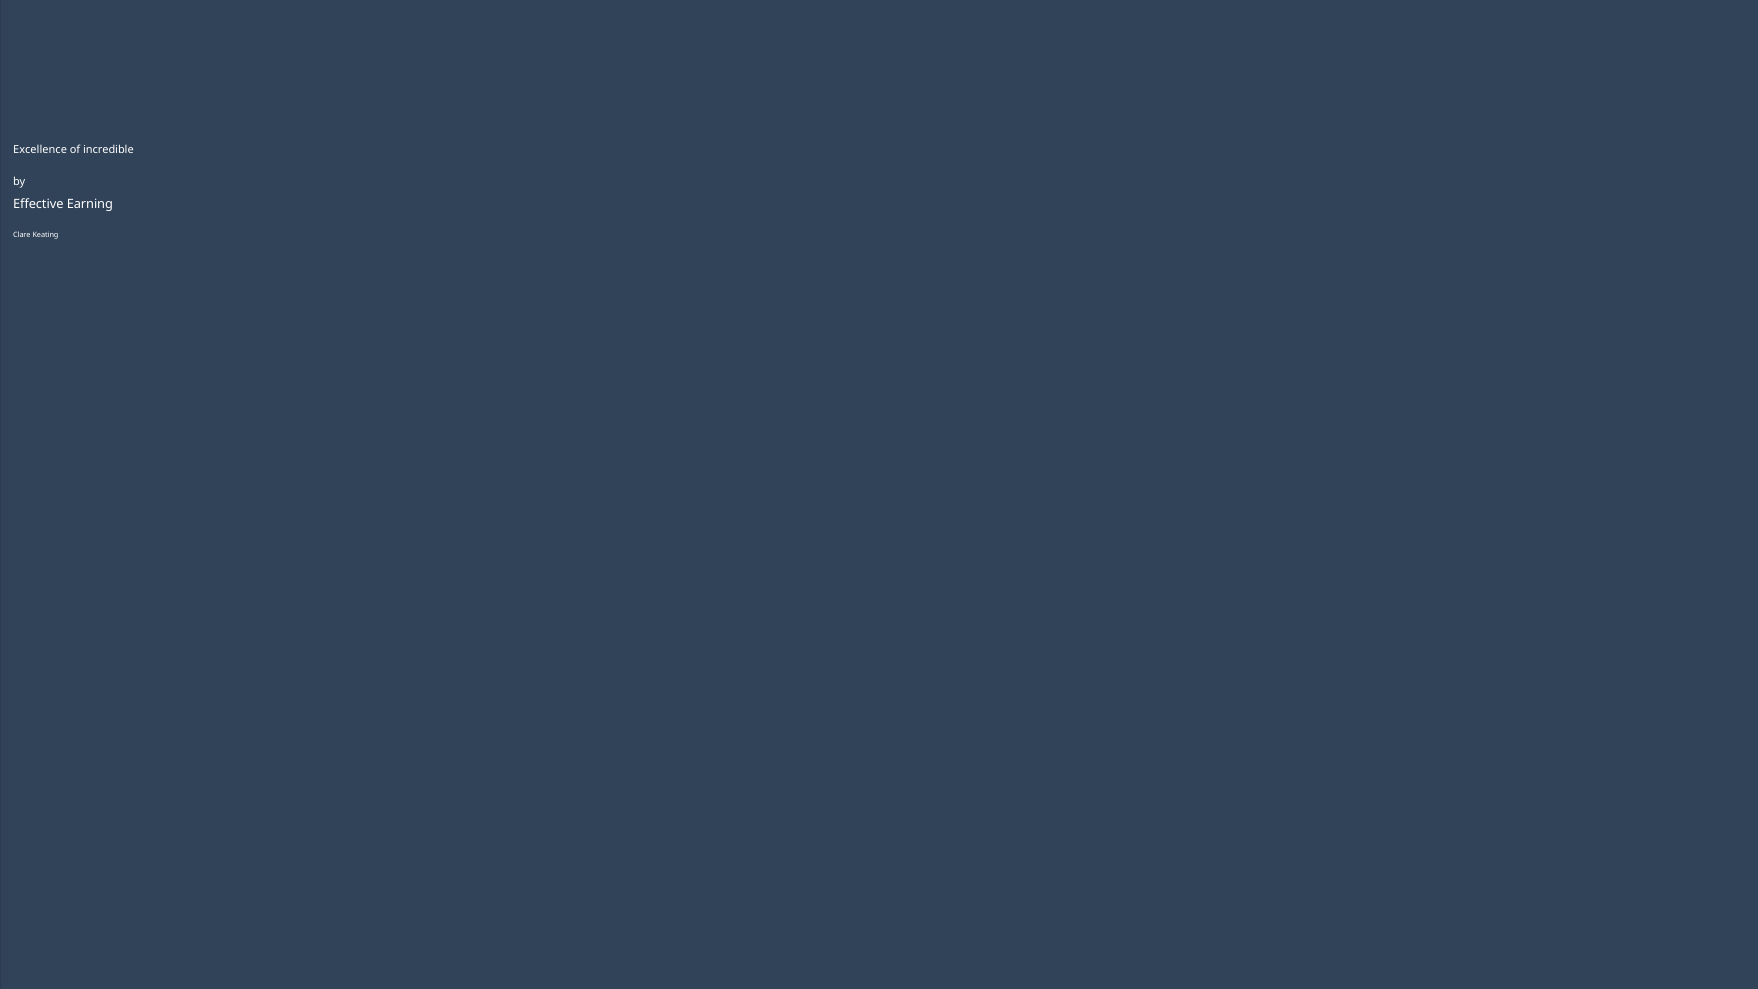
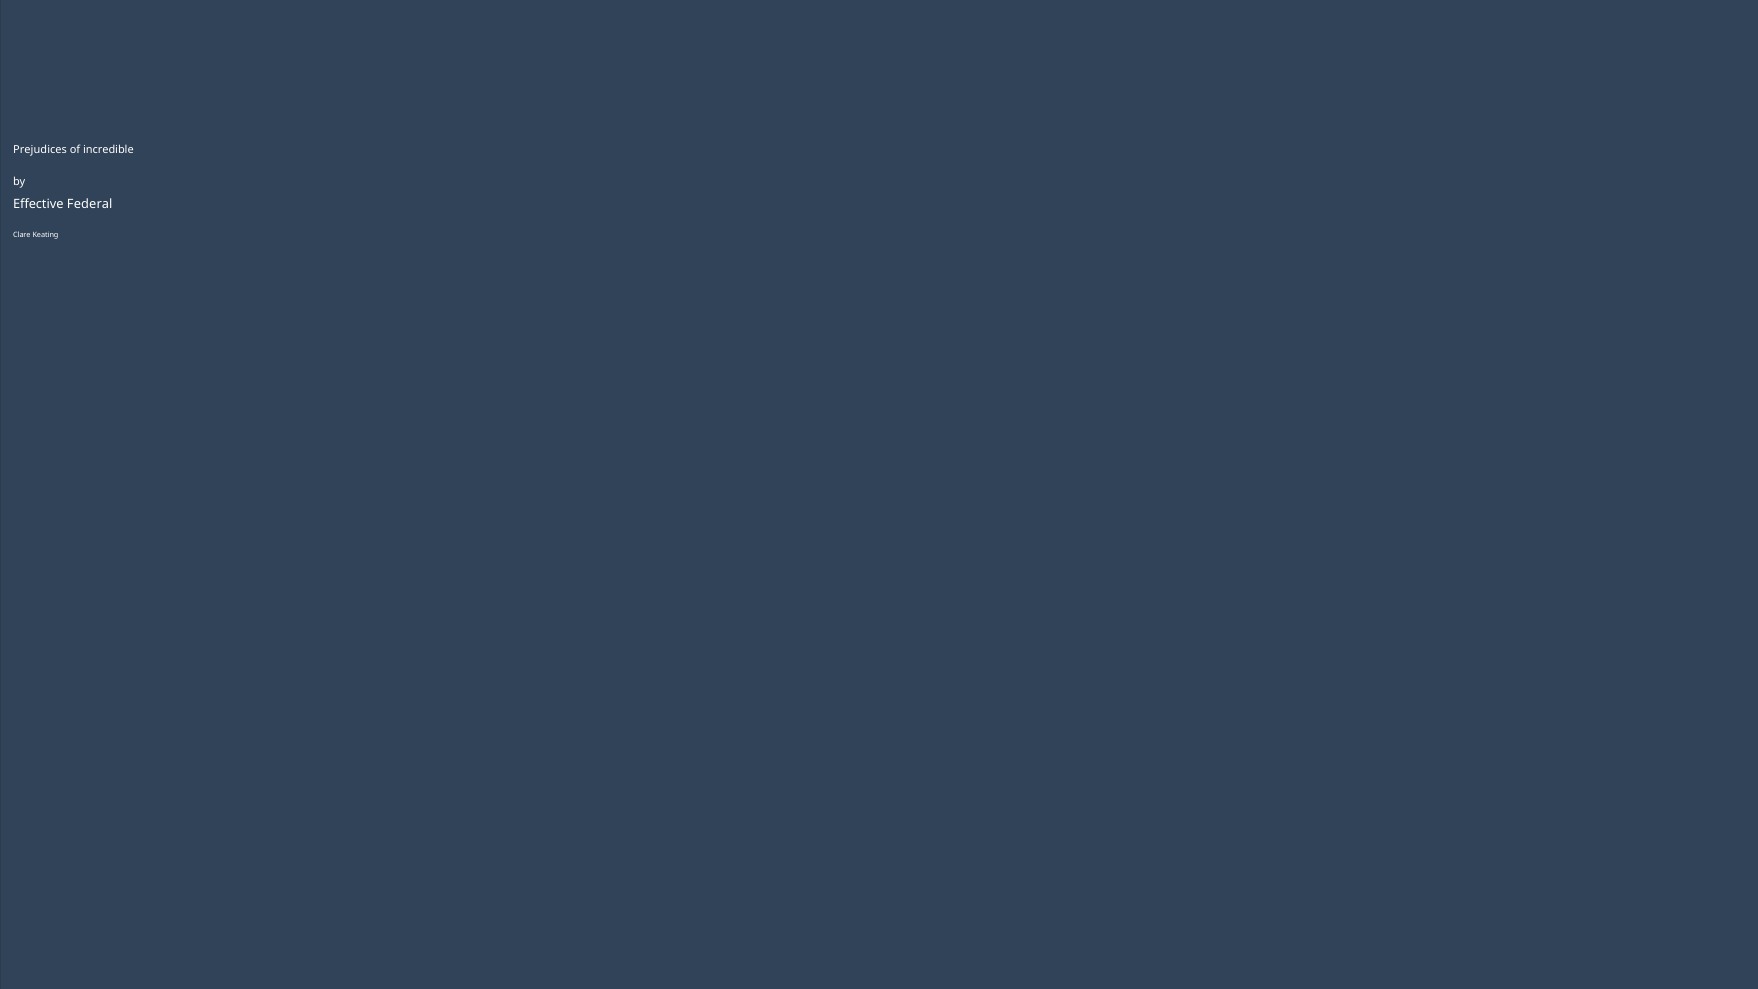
Excellence: Excellence -> Prejudices
Earning: Earning -> Federal
